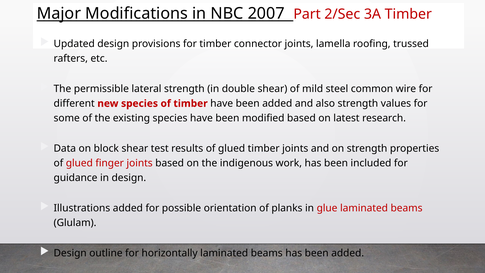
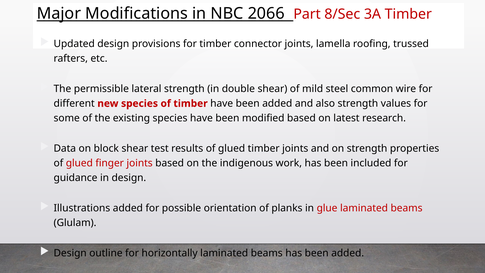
2007: 2007 -> 2066
2/Sec: 2/Sec -> 8/Sec
